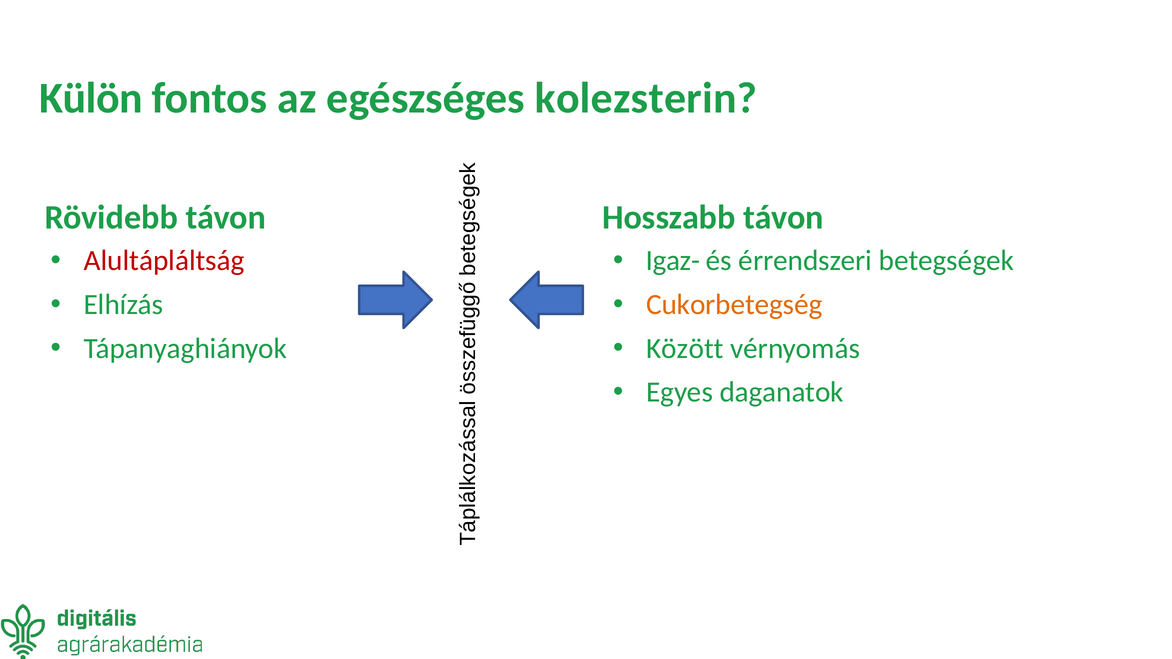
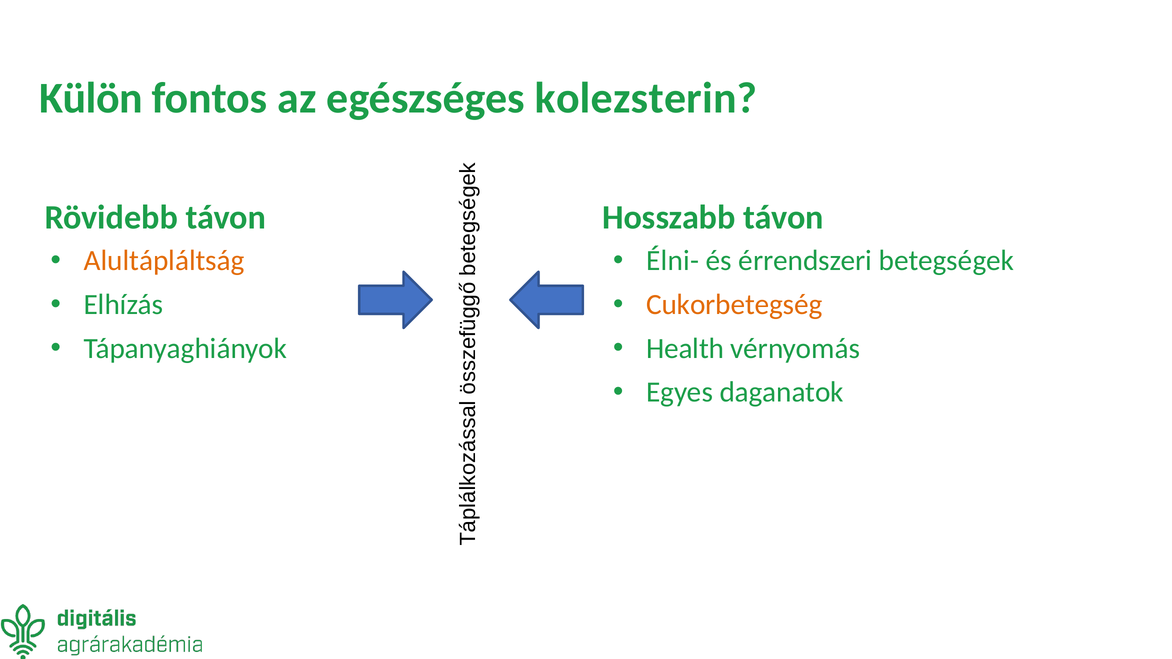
Alultápláltság colour: red -> orange
Igaz-: Igaz- -> Élni-
Között: Között -> Health
